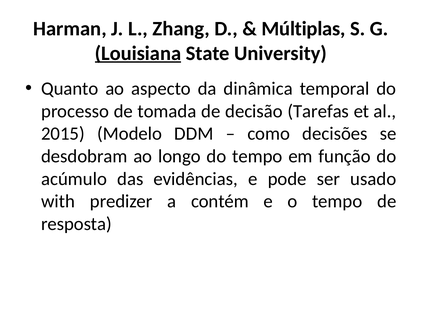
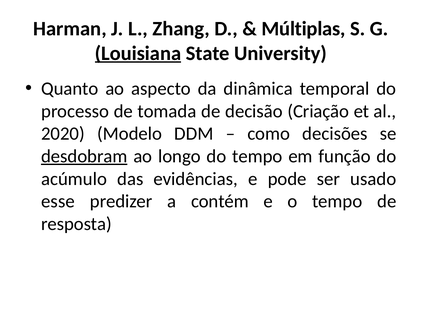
Tarefas: Tarefas -> Criação
2015: 2015 -> 2020
desdobram underline: none -> present
with: with -> esse
